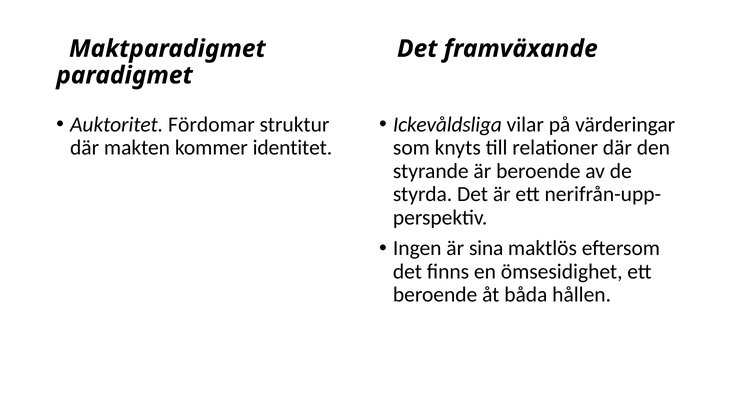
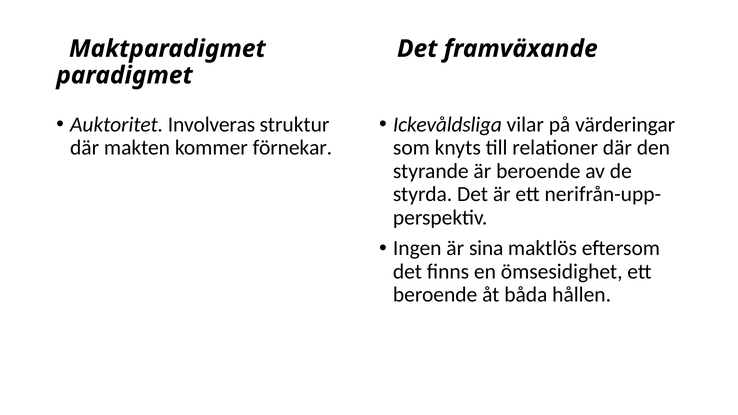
Fördomar: Fördomar -> Involveras
identitet: identitet -> förnekar
